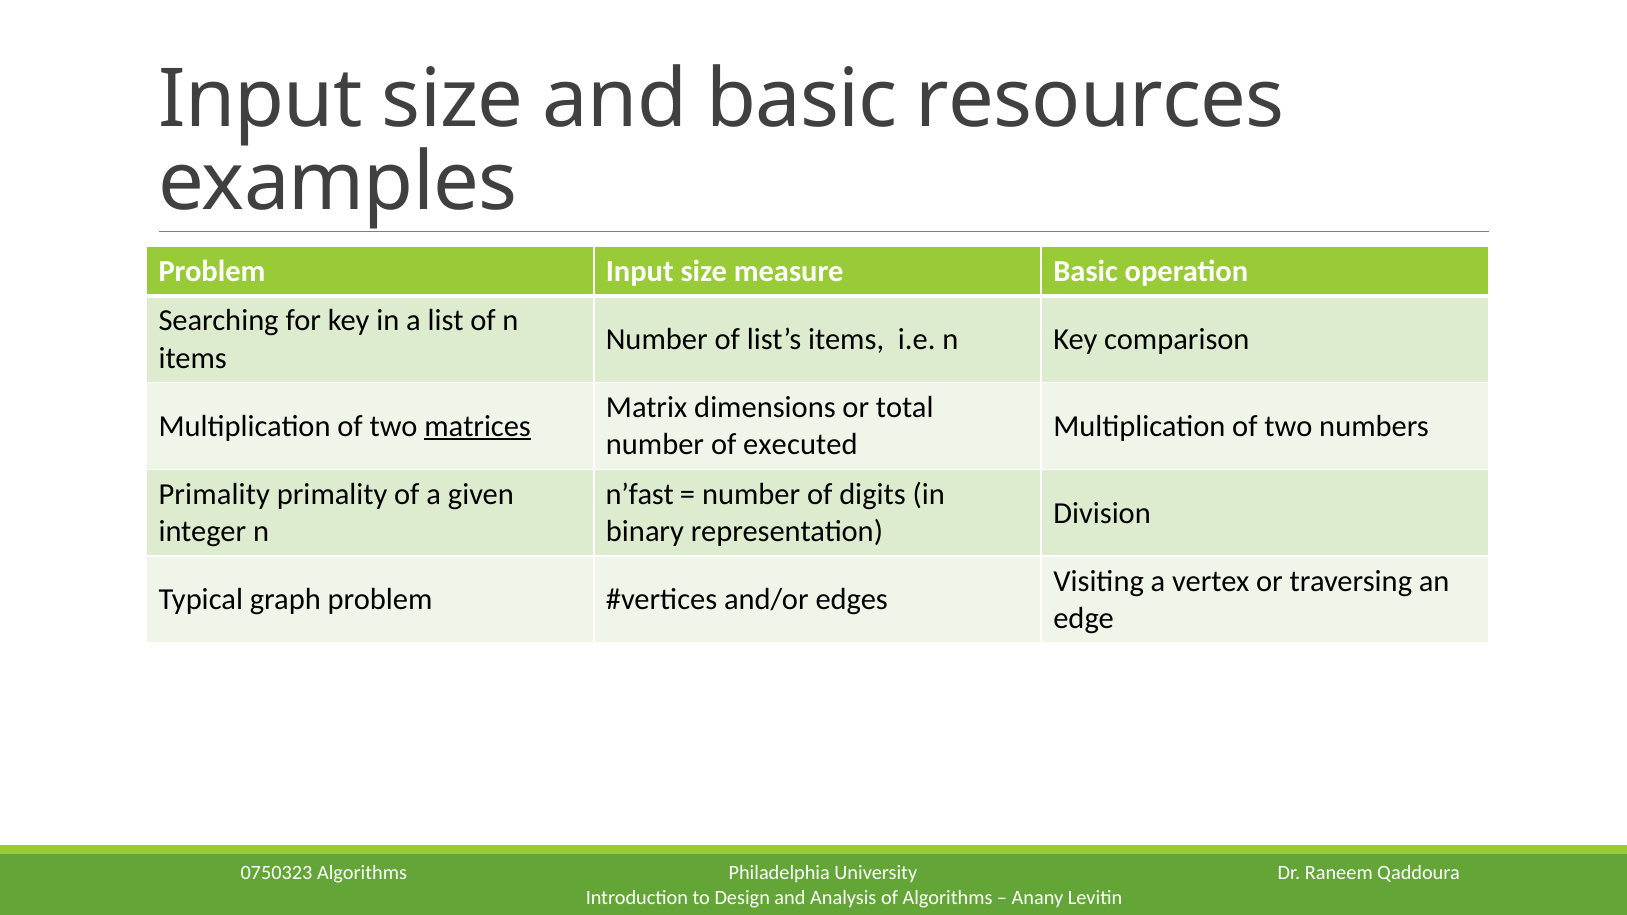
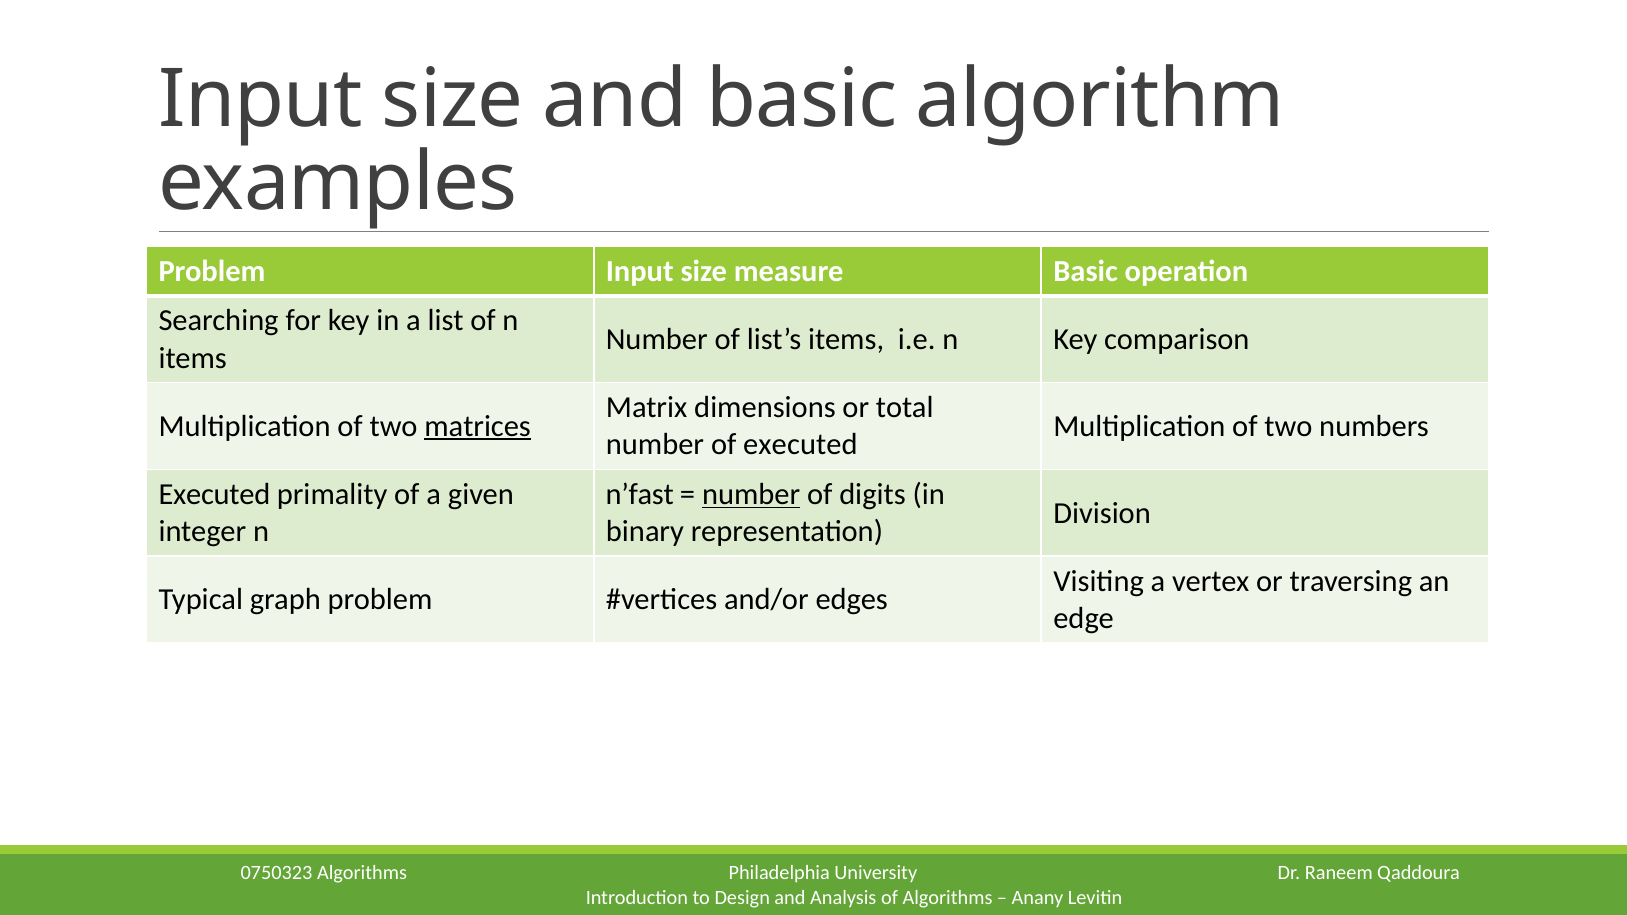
resources: resources -> algorithm
Primality at (214, 494): Primality -> Executed
number at (751, 494) underline: none -> present
